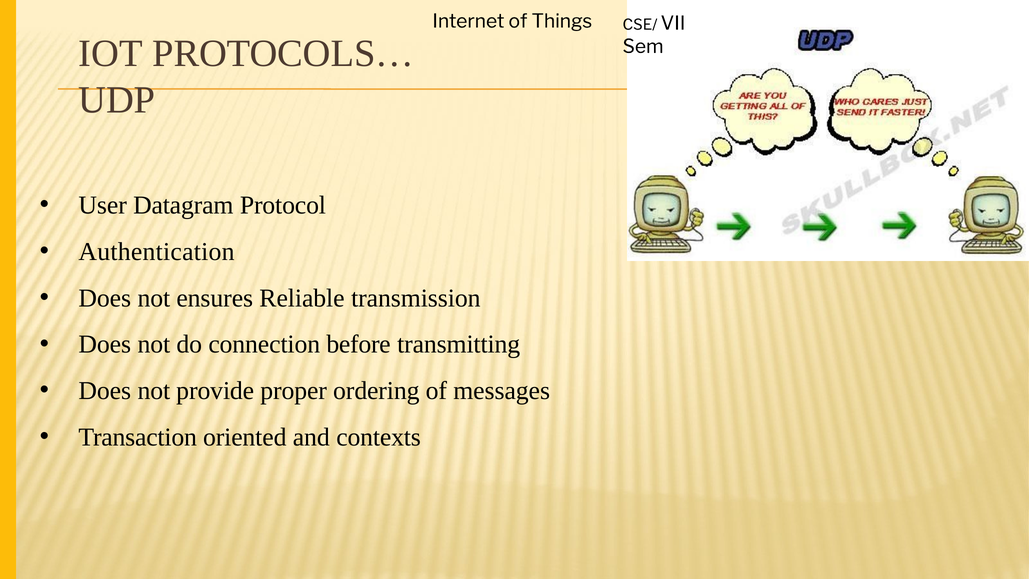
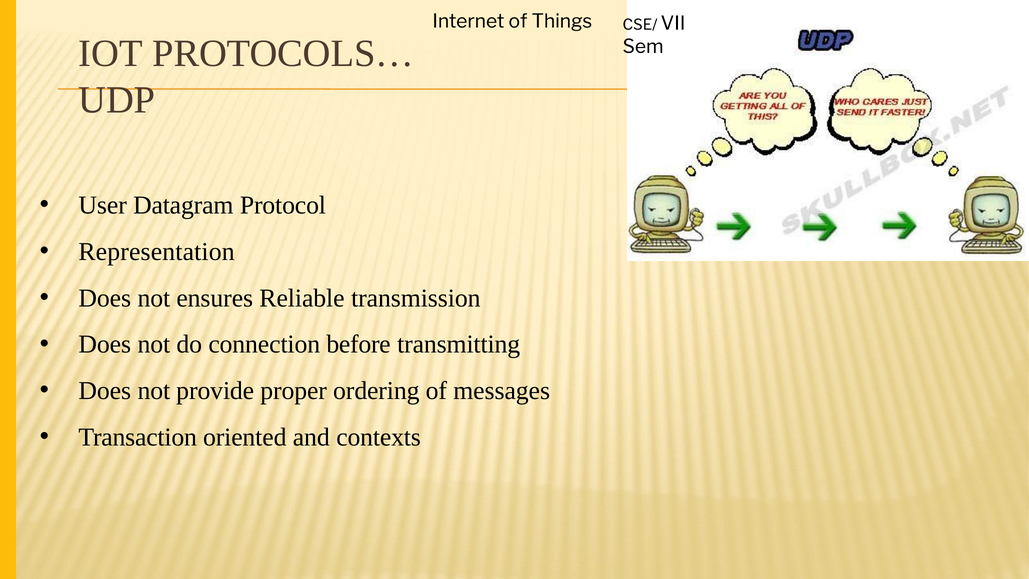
Authentication: Authentication -> Representation
